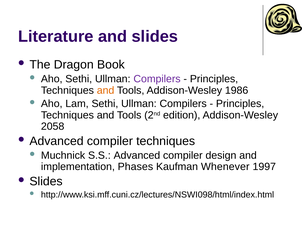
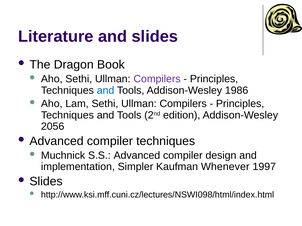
and at (106, 91) colour: orange -> blue
2058: 2058 -> 2056
Phases: Phases -> Simpler
